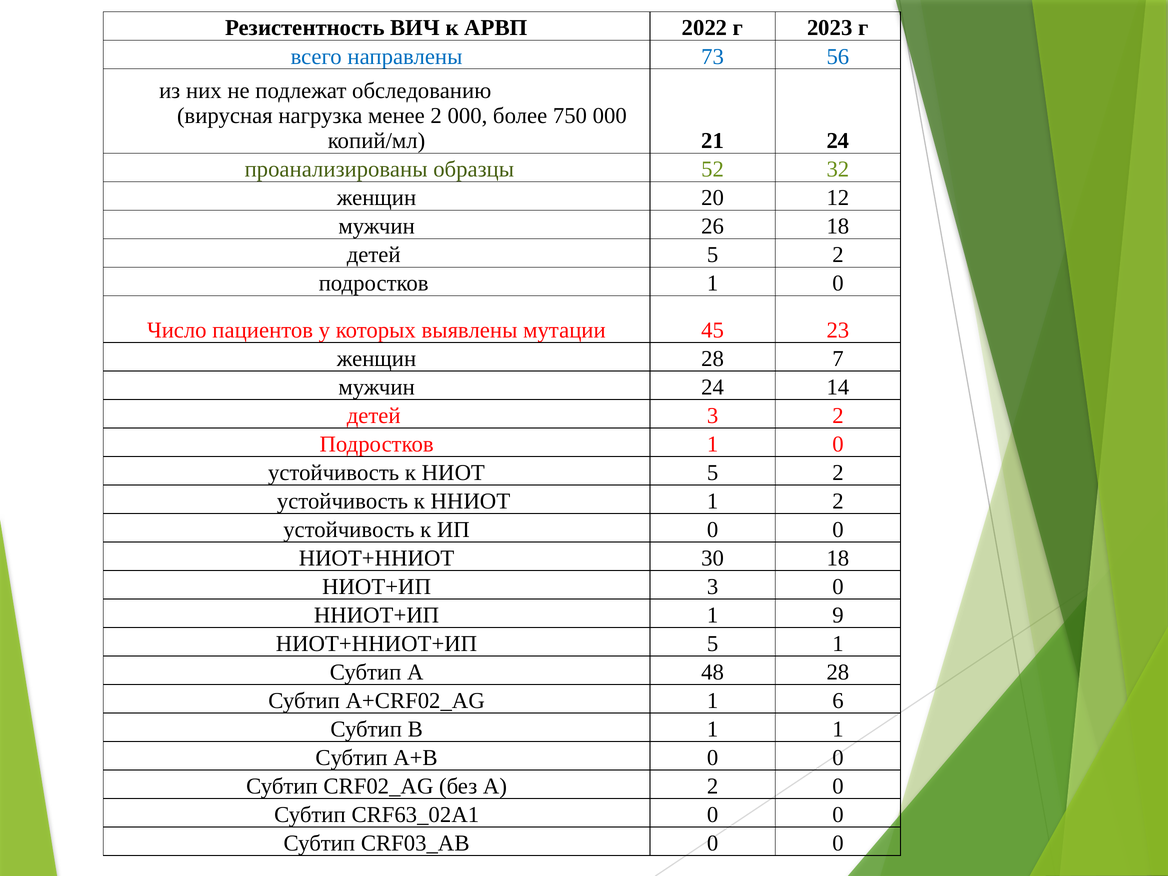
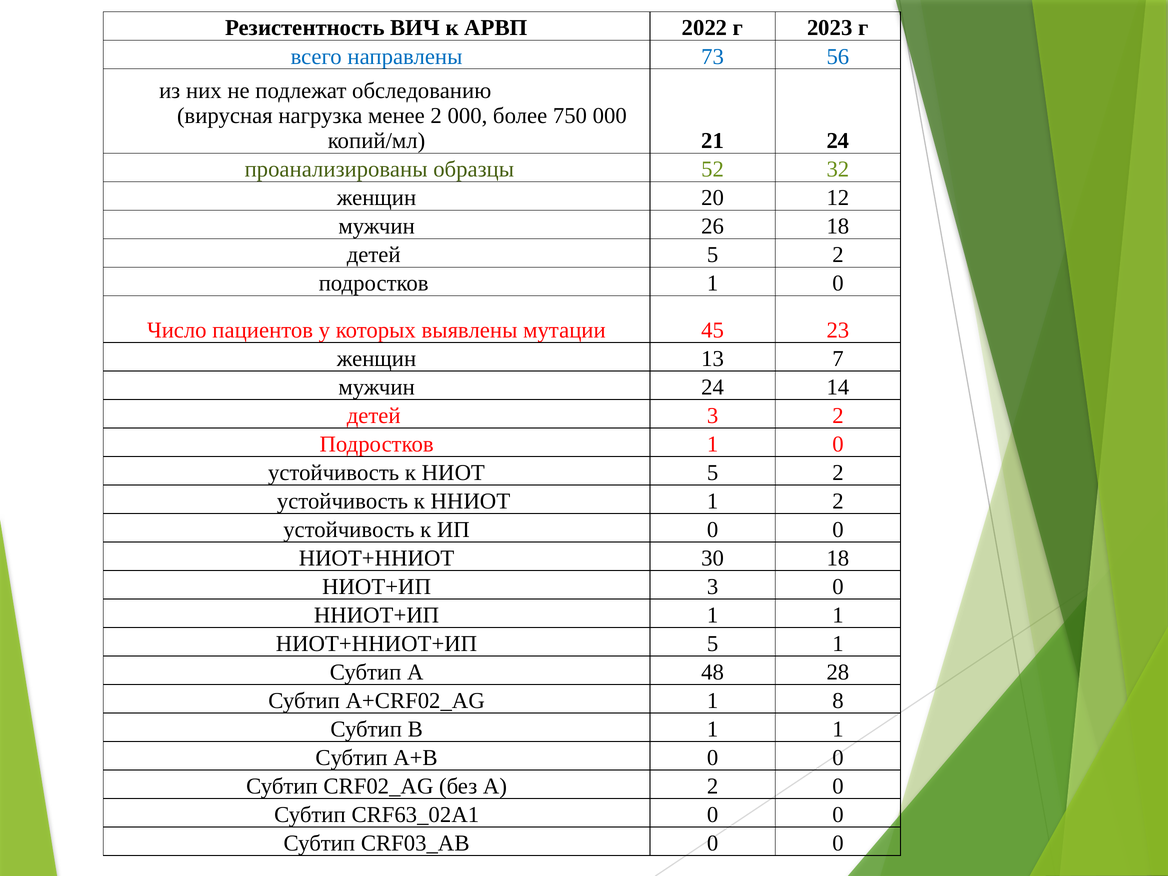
женщин 28: 28 -> 13
ННИОТ+ИП 1 9: 9 -> 1
6: 6 -> 8
